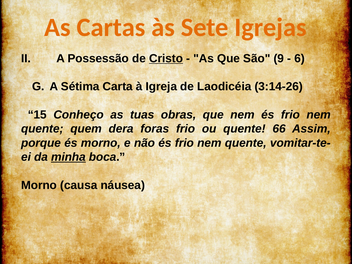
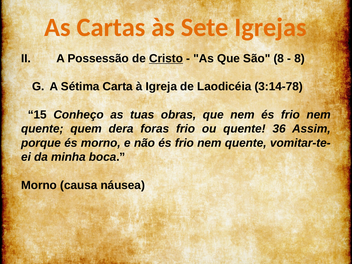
São 9: 9 -> 8
6 at (300, 58): 6 -> 8
3:14-26: 3:14-26 -> 3:14-78
66: 66 -> 36
minha underline: present -> none
